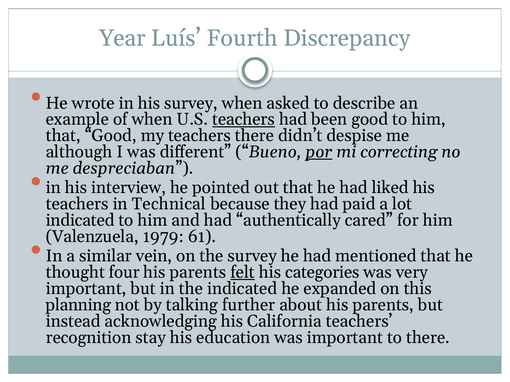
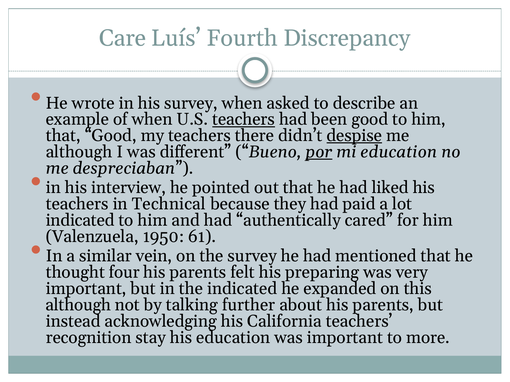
Year: Year -> Care
despise underline: none -> present
mi correcting: correcting -> education
1979: 1979 -> 1950
felt underline: present -> none
categories: categories -> preparing
planning at (78, 305): planning -> although
to there: there -> more
